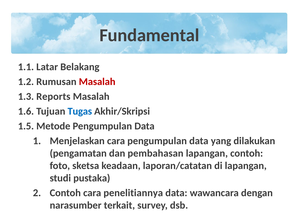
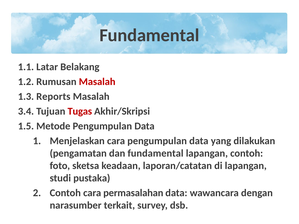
1.6: 1.6 -> 3.4
Tugas colour: blue -> red
dan pembahasan: pembahasan -> fundamental
penelitiannya: penelitiannya -> permasalahan
